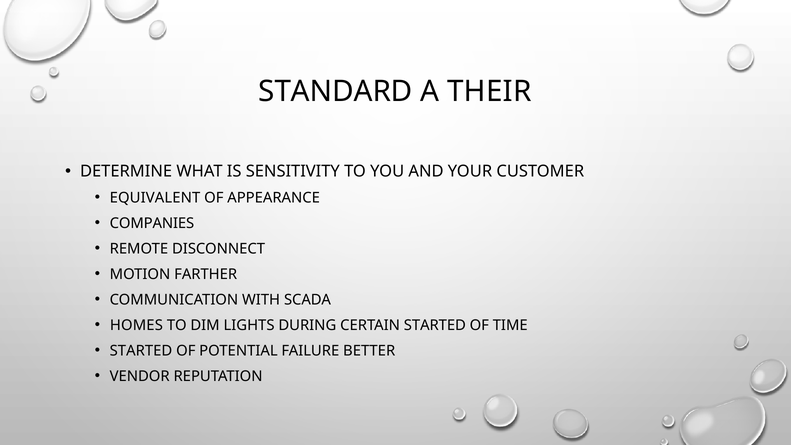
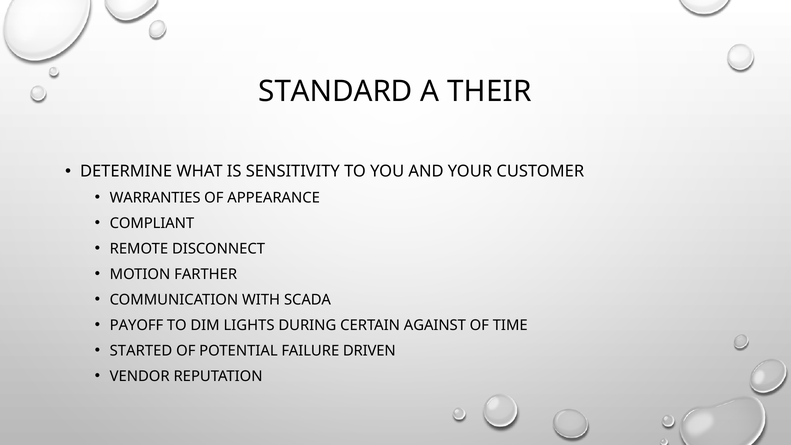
EQUIVALENT: EQUIVALENT -> WARRANTIES
COMPANIES: COMPANIES -> COMPLIANT
HOMES: HOMES -> PAYOFF
CERTAIN STARTED: STARTED -> AGAINST
BETTER: BETTER -> DRIVEN
